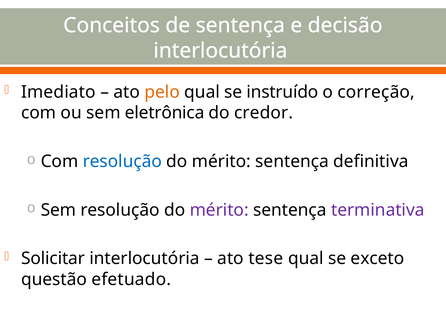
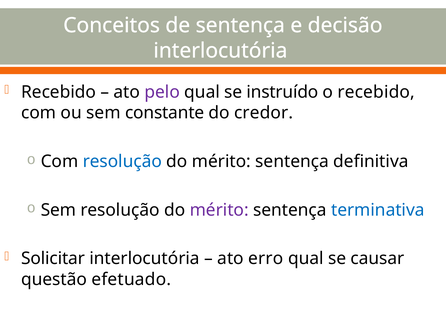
Imediato at (58, 92): Imediato -> Recebido
pelo colour: orange -> purple
o correção: correção -> recebido
eletrônica: eletrônica -> constante
terminativa colour: purple -> blue
tese: tese -> erro
exceto: exceto -> causar
